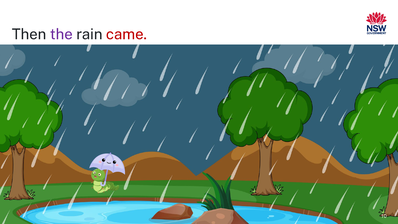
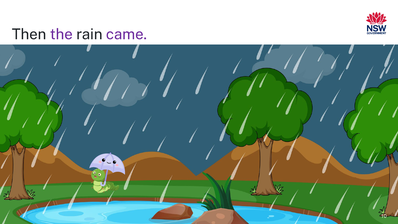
came colour: red -> purple
